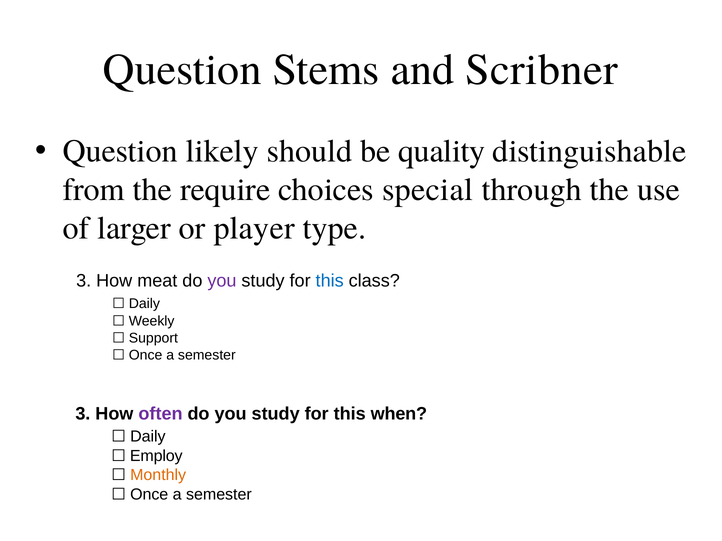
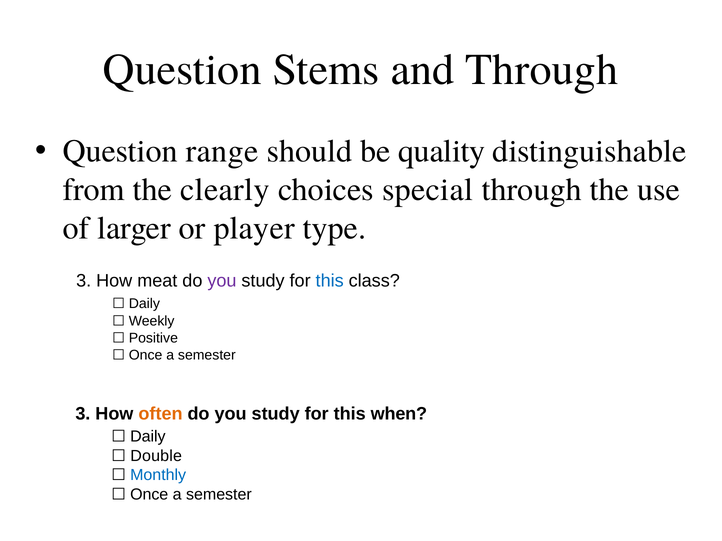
and Scribner: Scribner -> Through
likely: likely -> range
require: require -> clearly
Support: Support -> Positive
often colour: purple -> orange
Employ: Employ -> Double
Monthly colour: orange -> blue
